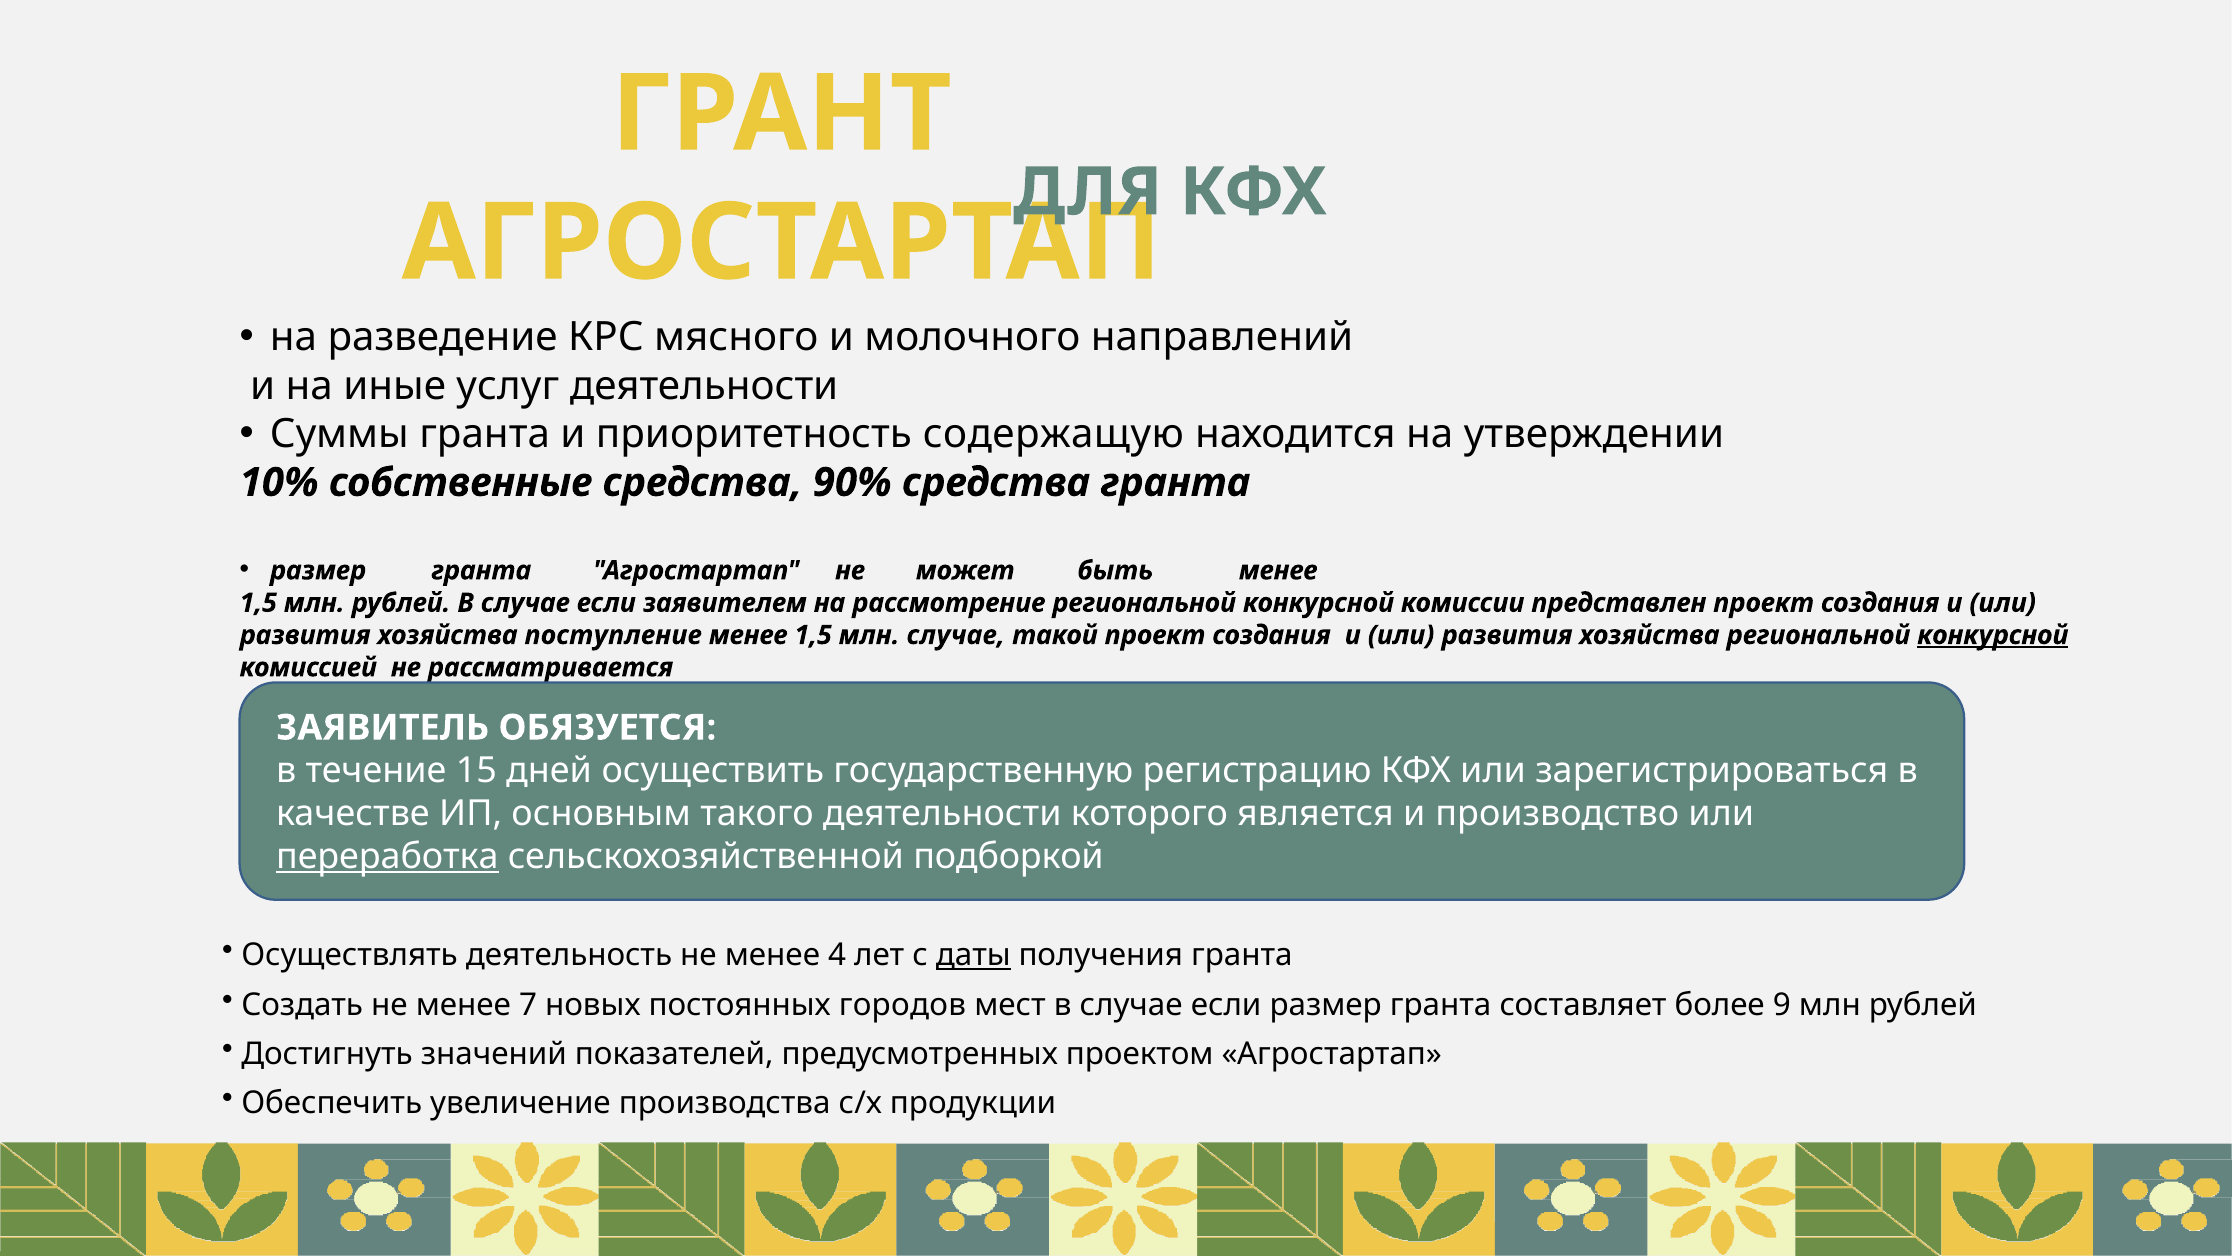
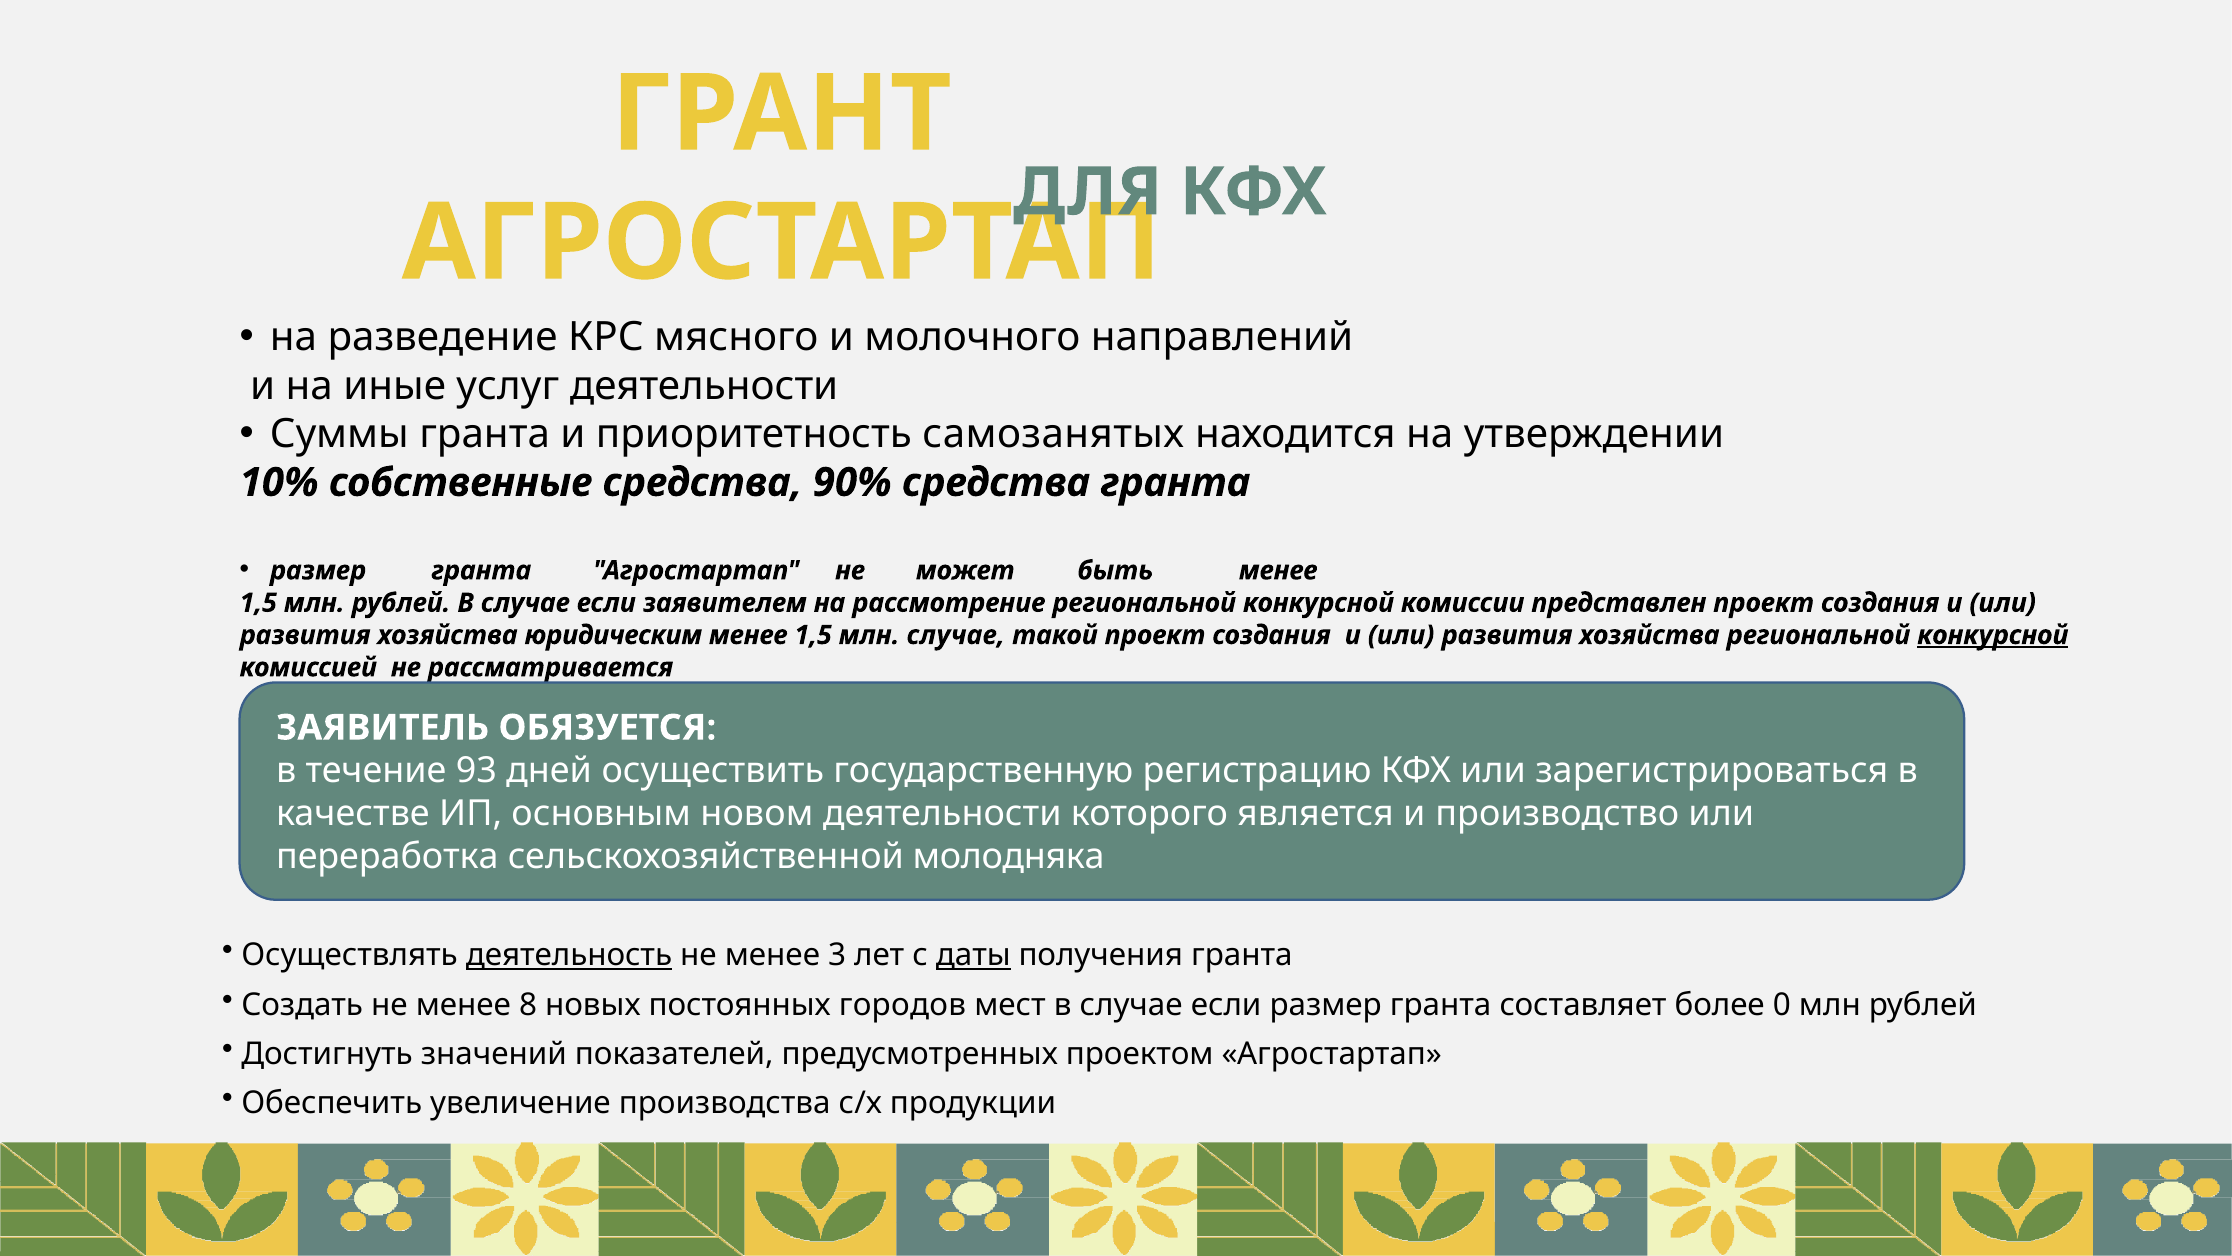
содержащую: содержащую -> самозанятых
поступление: поступление -> юридическим
15: 15 -> 93
такого: такого -> новом
переработка underline: present -> none
подборкой: подборкой -> молодняка
деятельность underline: none -> present
4: 4 -> 3
7: 7 -> 8
9: 9 -> 0
